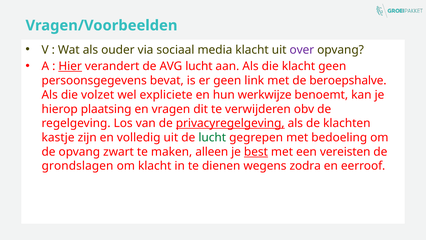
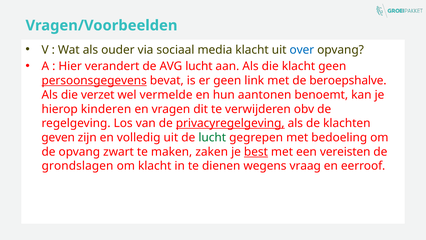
over colour: purple -> blue
Hier underline: present -> none
persoonsgegevens underline: none -> present
volzet: volzet -> verzet
expliciete: expliciete -> vermelde
werkwijze: werkwijze -> aantonen
plaatsing: plaatsing -> kinderen
kastje: kastje -> geven
alleen: alleen -> zaken
zodra: zodra -> vraag
